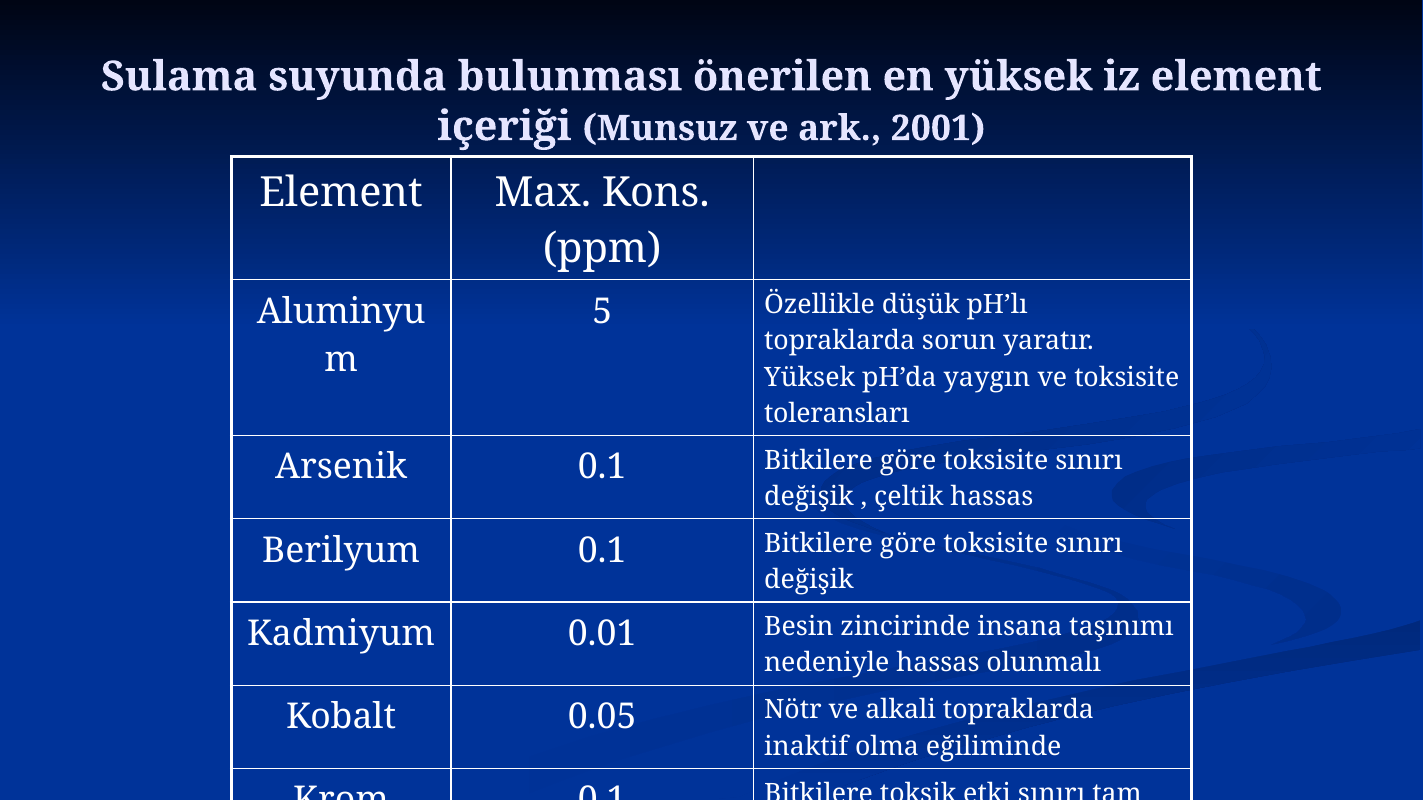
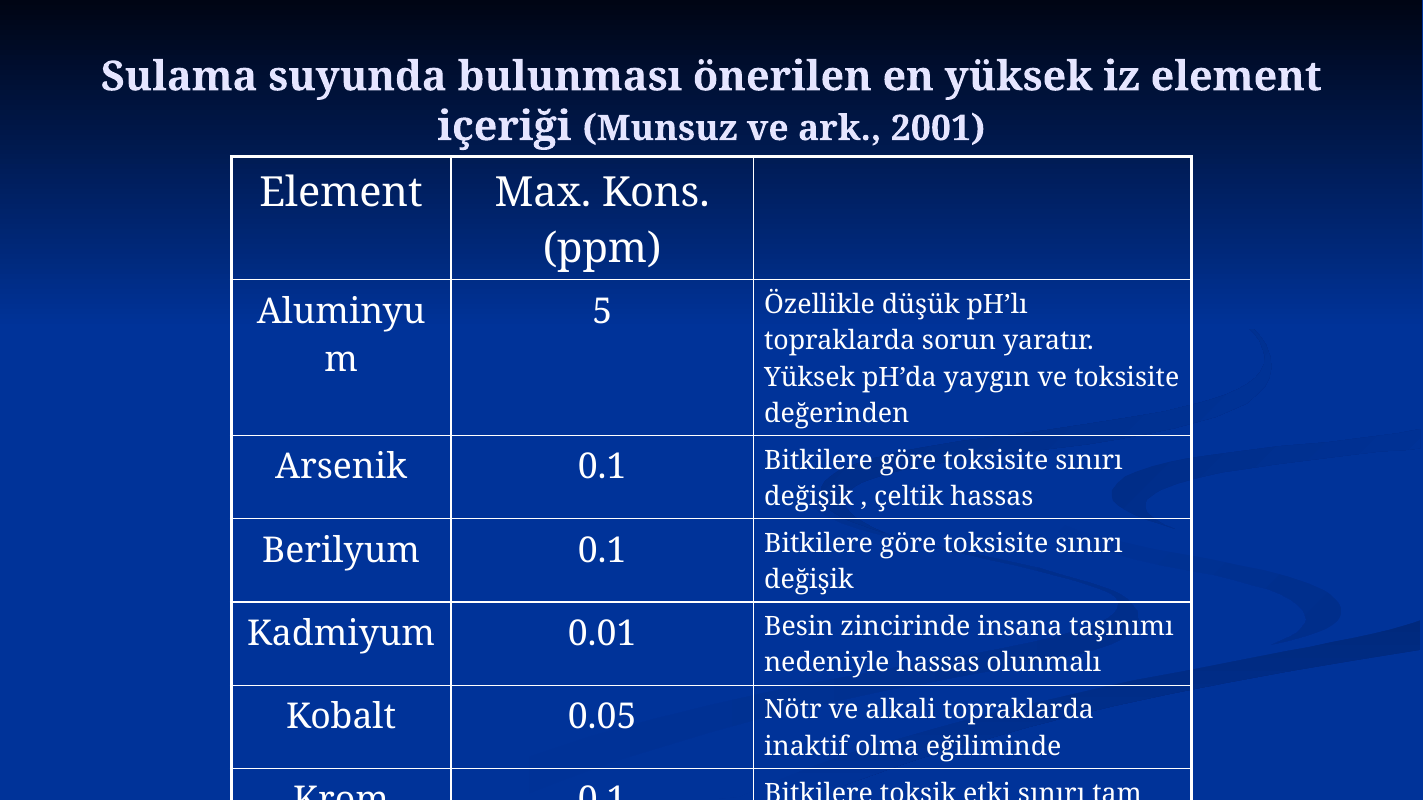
toleransları: toleransları -> değerinden
